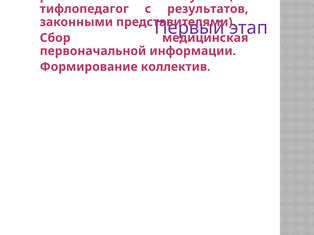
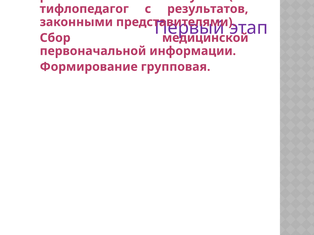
медицинская: медицинская -> медицинской
коллектив: коллектив -> групповая
